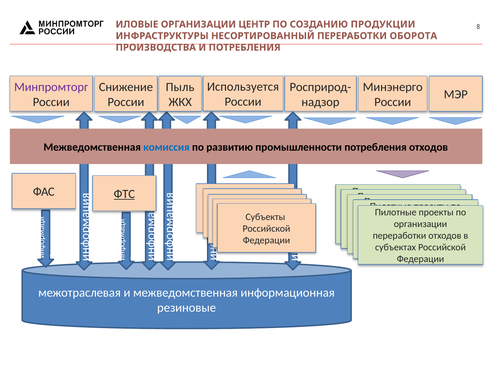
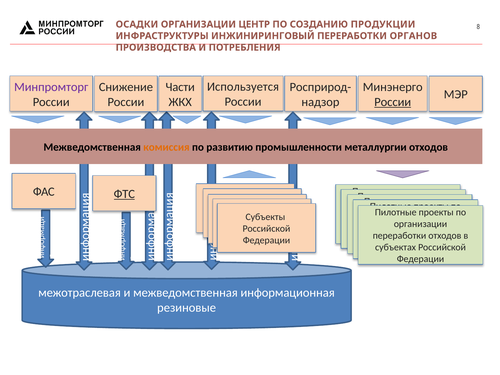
ИЛОВЫЕ: ИЛОВЫЕ -> ОСАДКИ
НЕСОРТИРОВАННЫЙ: НЕСОРТИРОВАННЫЙ -> ИНЖИНИРИНГОВЫЙ
ОБОРОТА: ОБОРОТА -> ОРГАНОВ
Пыль: Пыль -> Части
России at (393, 102) underline: none -> present
комиссия colour: blue -> orange
промышленности потребления: потребления -> металлургии
